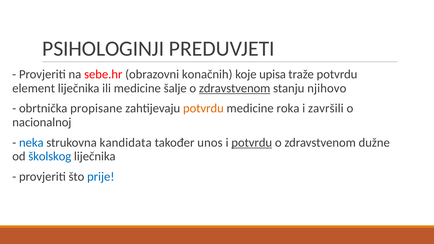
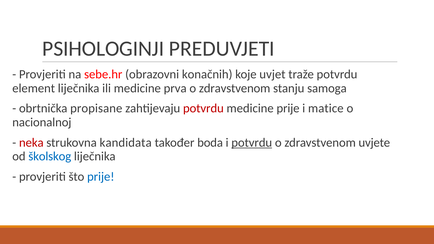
upisa: upisa -> uvjet
šalje: šalje -> prva
zdravstvenom at (235, 88) underline: present -> none
njihovo: njihovo -> samoga
potvrdu at (203, 108) colour: orange -> red
medicine roka: roka -> prije
završili: završili -> matice
neka colour: blue -> red
unos: unos -> boda
dužne: dužne -> uvjete
